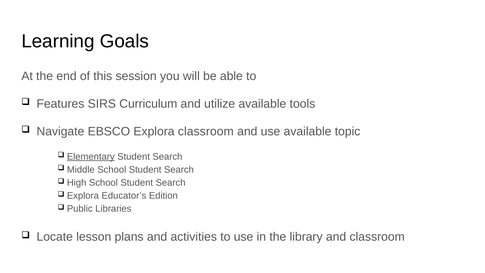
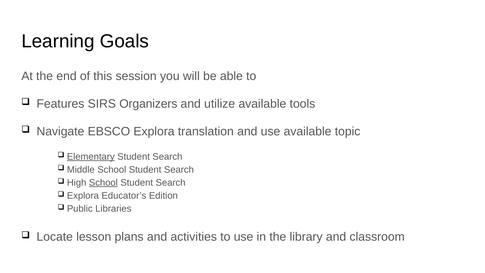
Curriculum: Curriculum -> Organizers
Explora classroom: classroom -> translation
School at (103, 182) underline: none -> present
